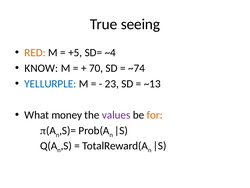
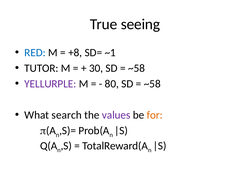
RED colour: orange -> blue
+5: +5 -> +8
~4: ~4 -> ~1
KNOW: KNOW -> TUTOR
70: 70 -> 30
~74 at (136, 68): ~74 -> ~58
YELLURPLE colour: blue -> purple
23: 23 -> 80
~13 at (152, 84): ~13 -> ~58
money: money -> search
